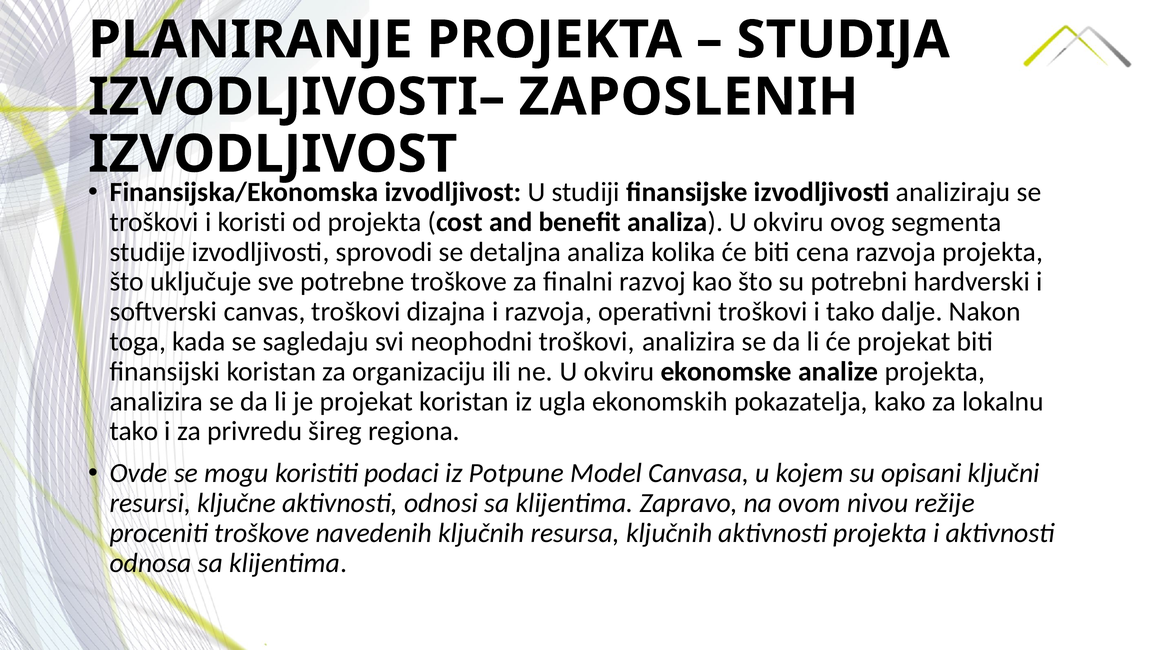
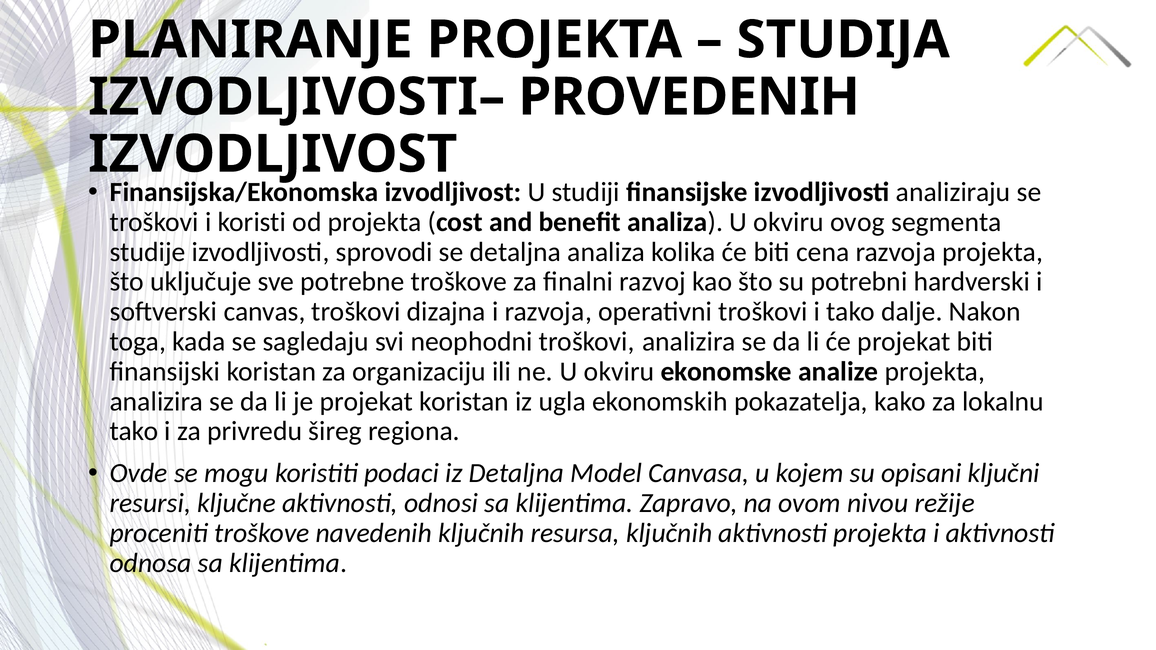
ZAPOSLENIH: ZAPOSLENIH -> PROVEDENIH
iz Potpune: Potpune -> Detaljna
